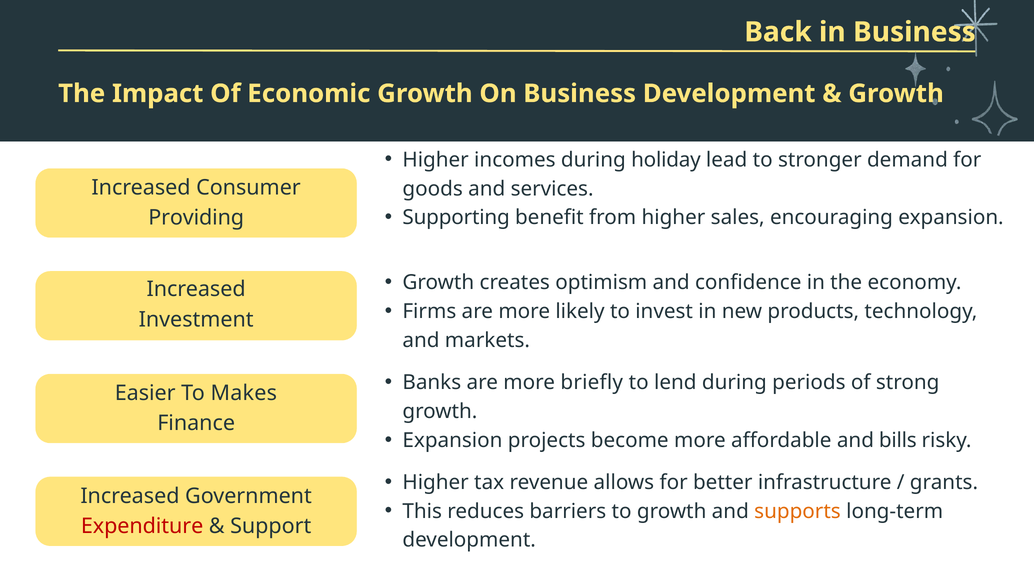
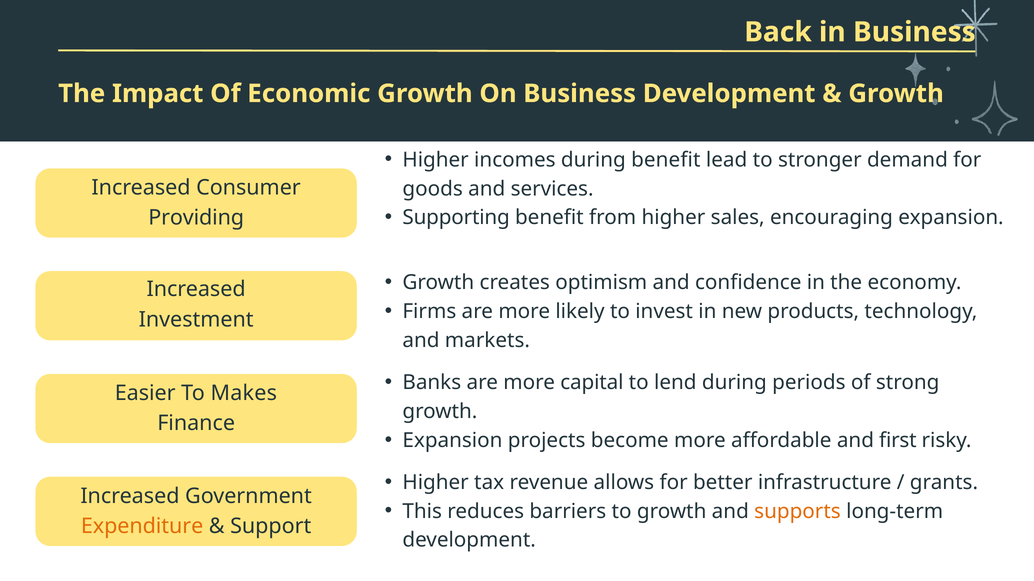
during holiday: holiday -> benefit
briefly: briefly -> capital
bills: bills -> first
Expenditure colour: red -> orange
